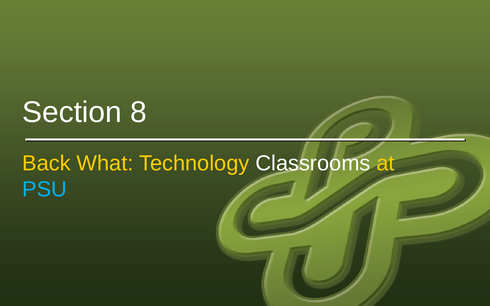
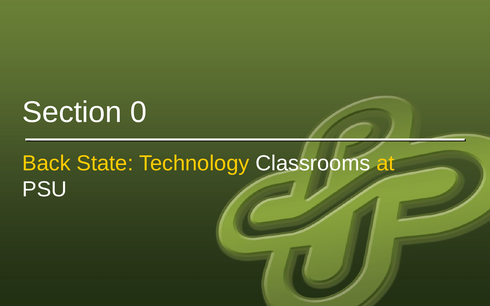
8: 8 -> 0
What: What -> State
PSU colour: light blue -> white
